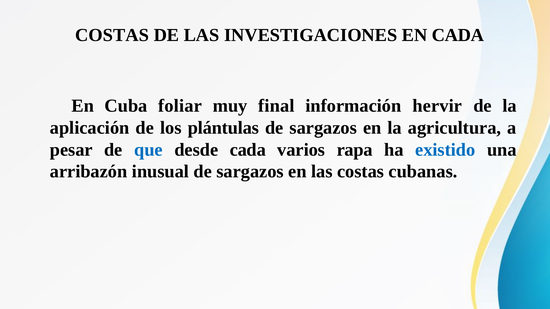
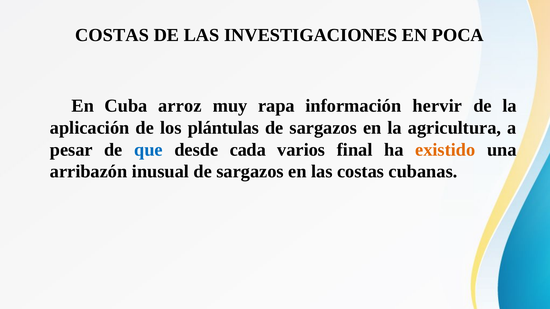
EN CADA: CADA -> POCA
foliar: foliar -> arroz
final: final -> rapa
rapa: rapa -> final
existido colour: blue -> orange
